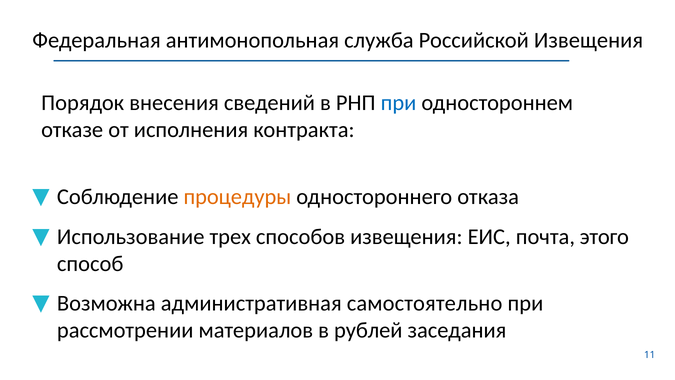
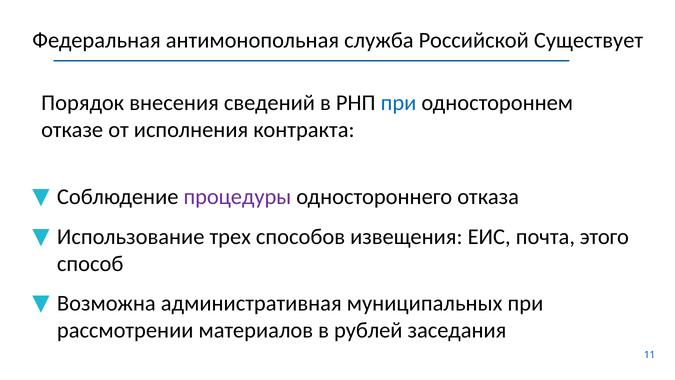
Российской Извещения: Извещения -> Существует
процедуры colour: orange -> purple
самостоятельно: самостоятельно -> муниципальных
